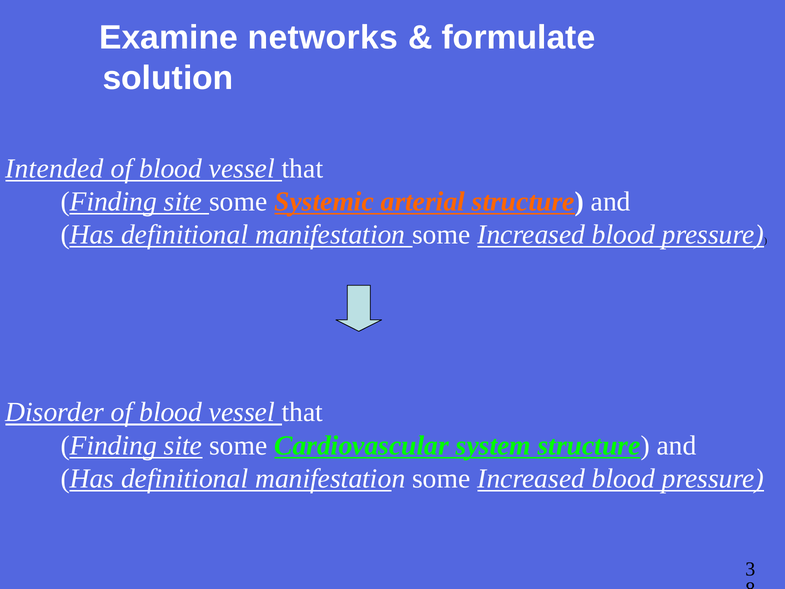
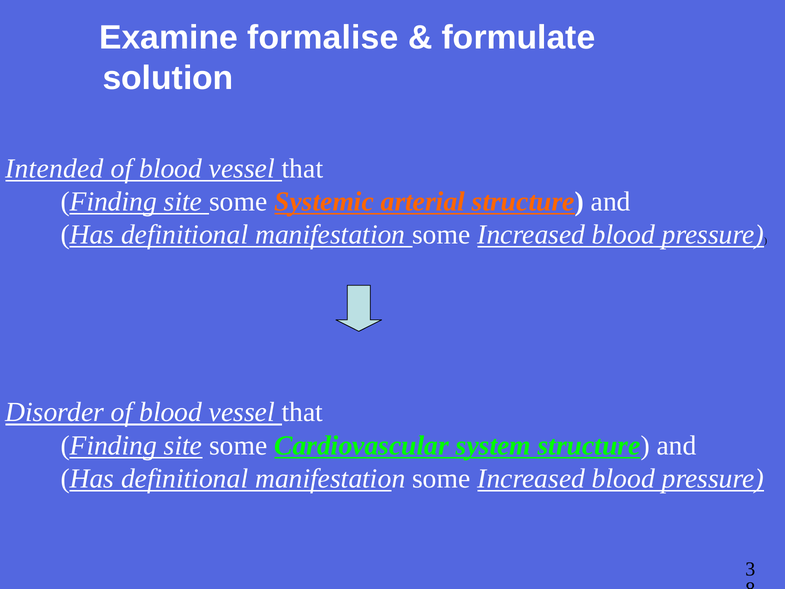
networks: networks -> formalise
